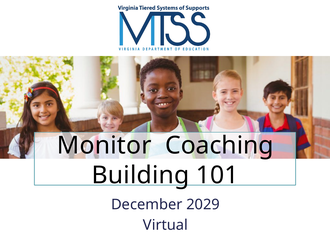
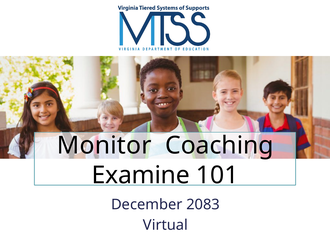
Building: Building -> Examine
2029: 2029 -> 2083
